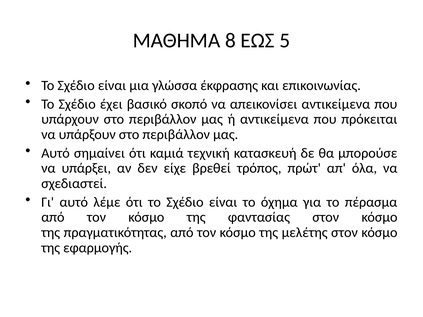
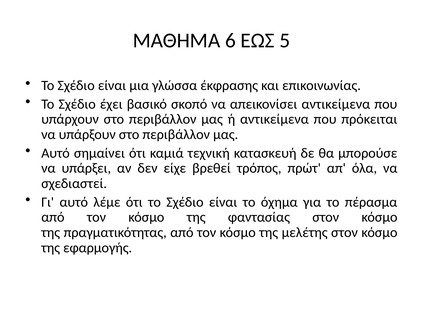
8: 8 -> 6
